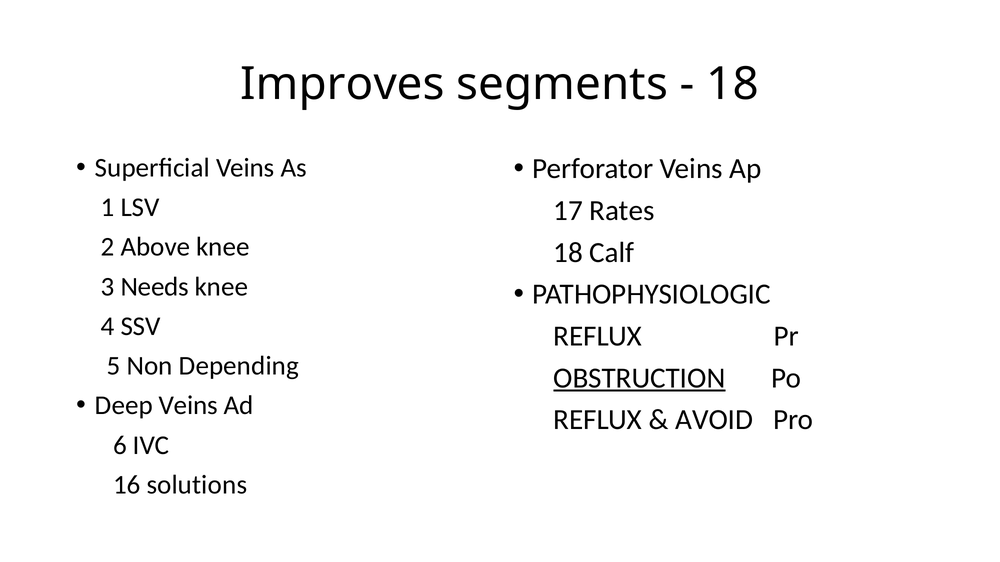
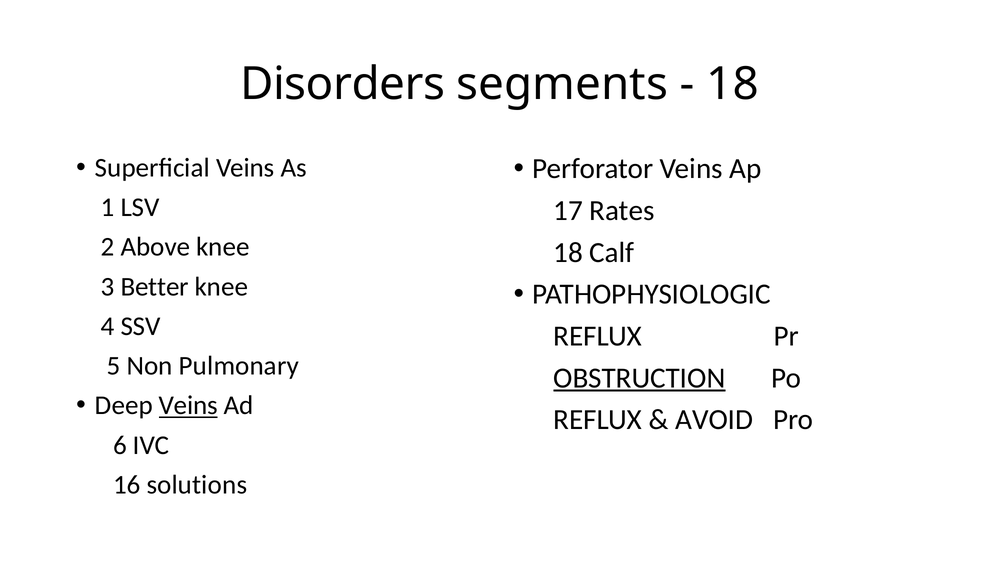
Improves: Improves -> Disorders
Needs: Needs -> Better
Depending: Depending -> Pulmonary
Veins at (188, 406) underline: none -> present
